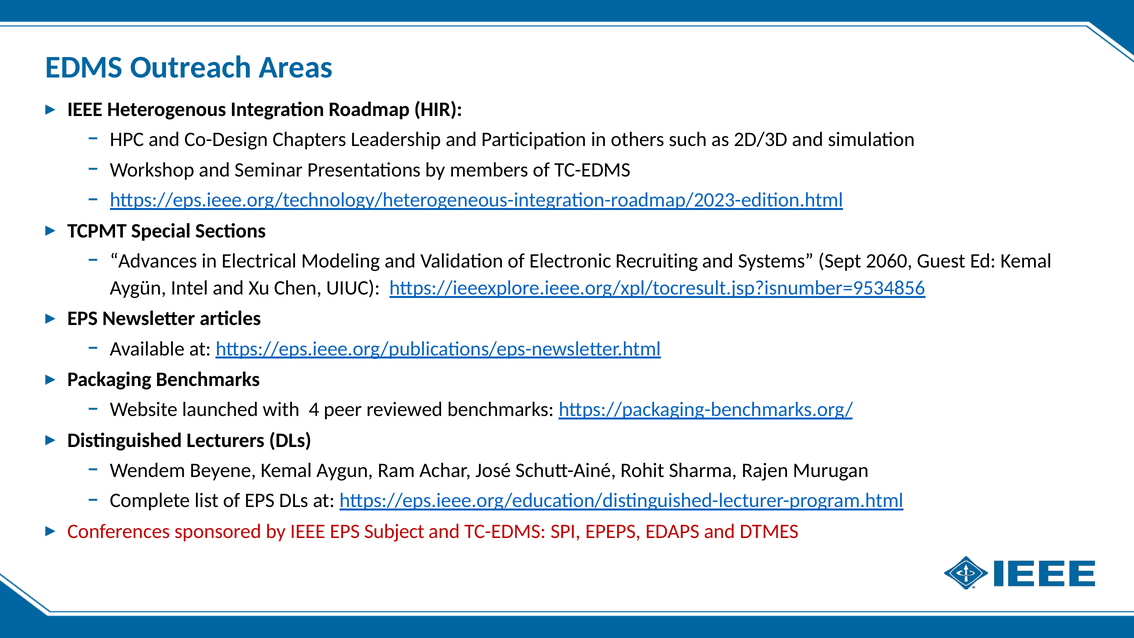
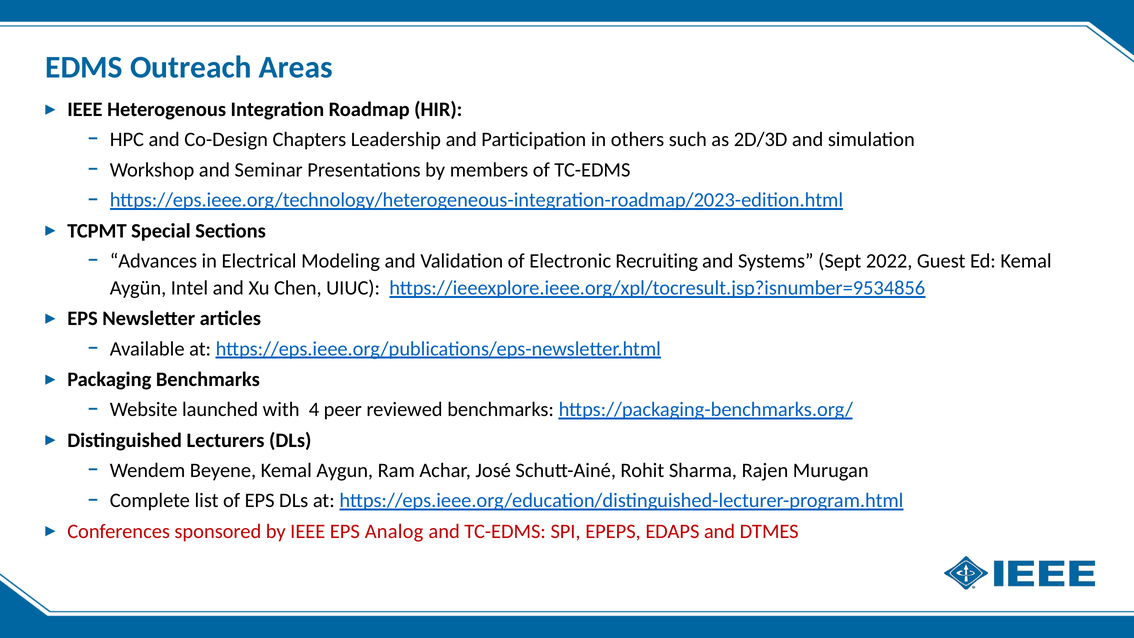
2060: 2060 -> 2022
Subject: Subject -> Analog
